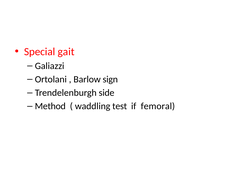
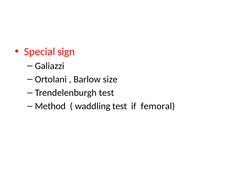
gait: gait -> sign
sign: sign -> size
Trendelenburgh side: side -> test
